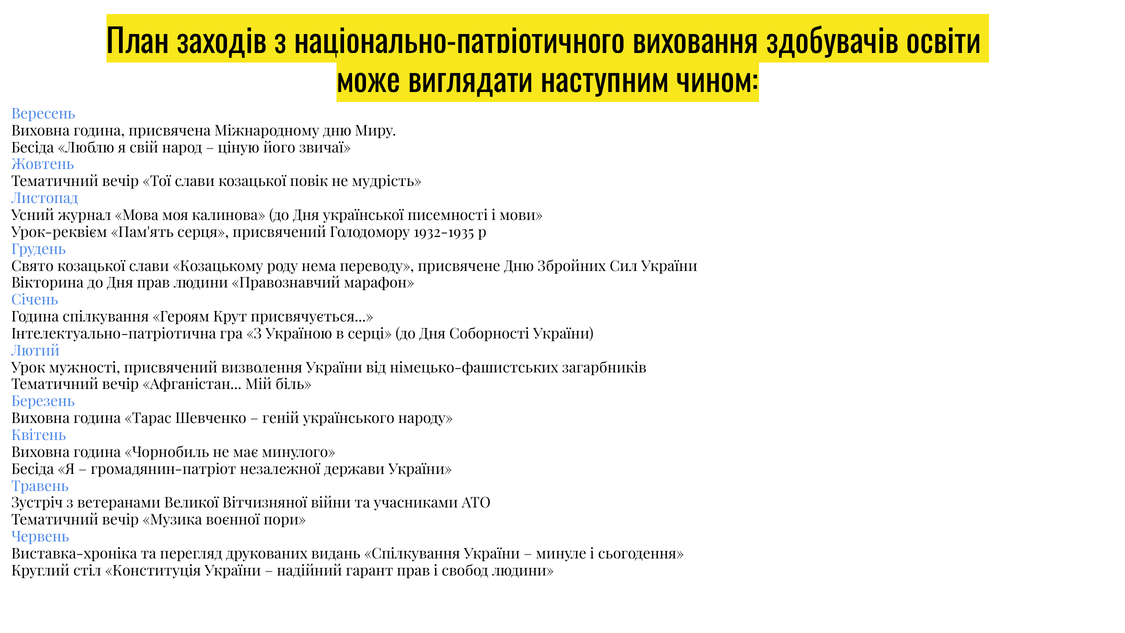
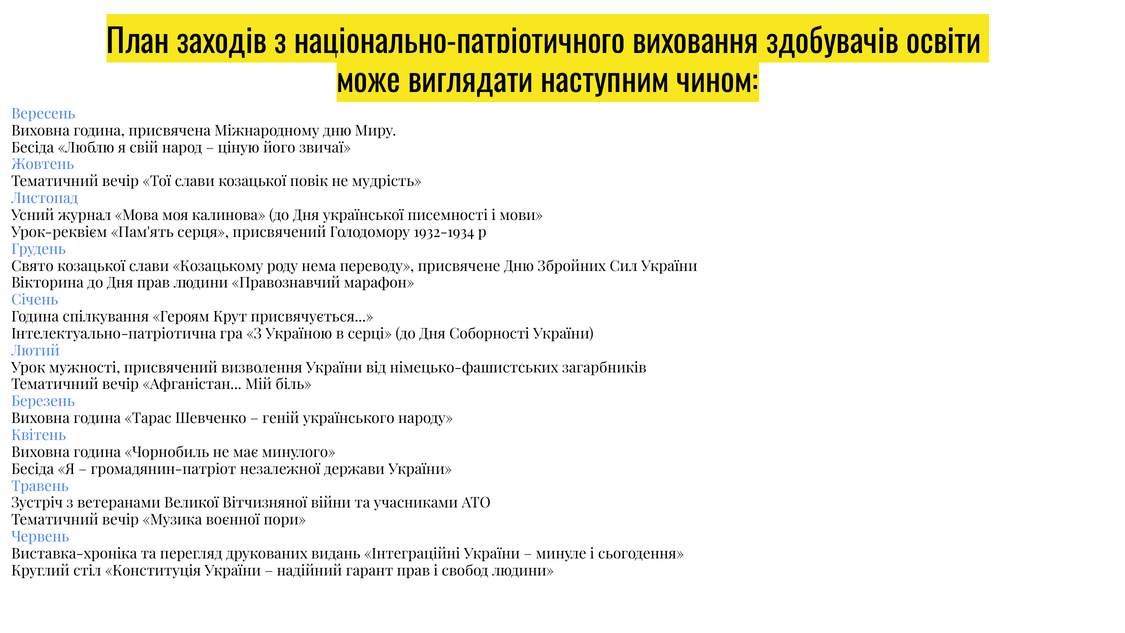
1932-1935: 1932-1935 -> 1932-1934
видань Спілкування: Спілкування -> Інтеграційні
